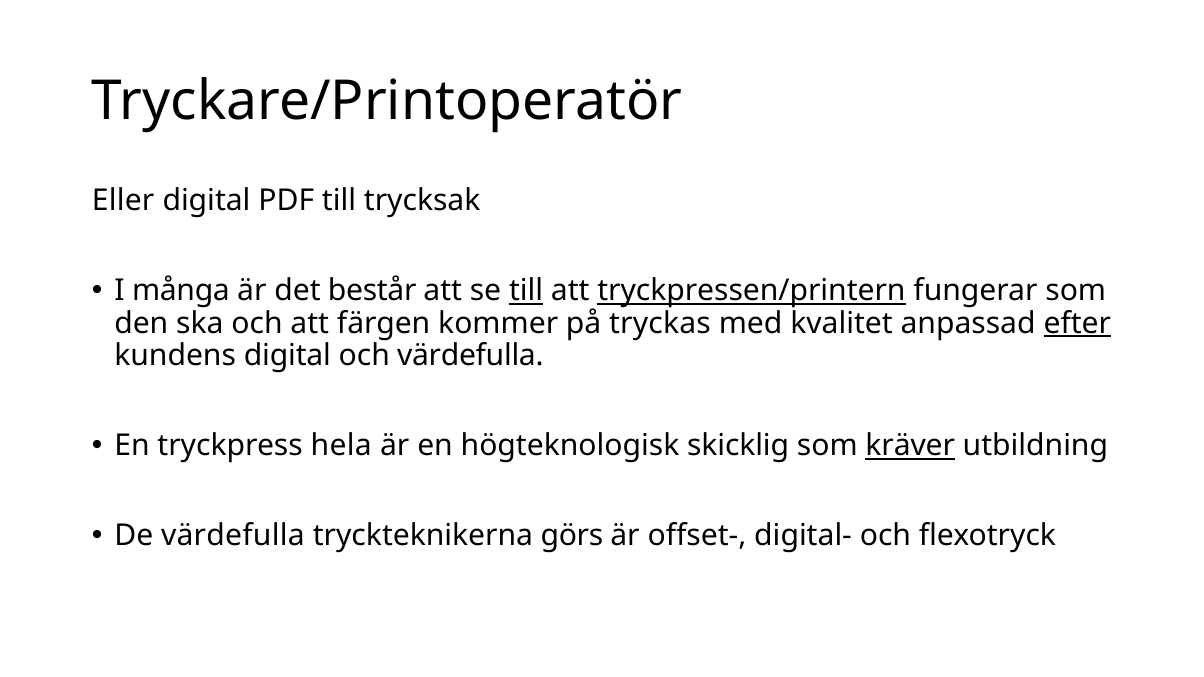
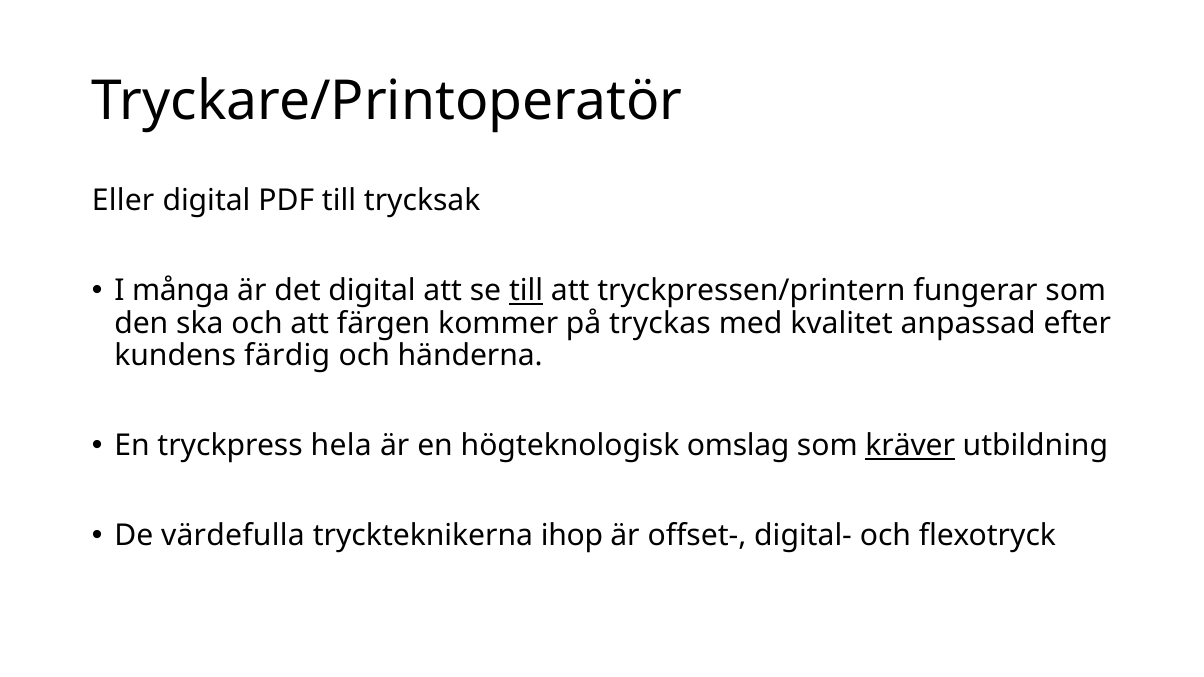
det består: består -> digital
tryckpressen/printern underline: present -> none
efter underline: present -> none
kundens digital: digital -> färdig
och värdefulla: värdefulla -> händerna
skicklig: skicklig -> omslag
görs: görs -> ihop
